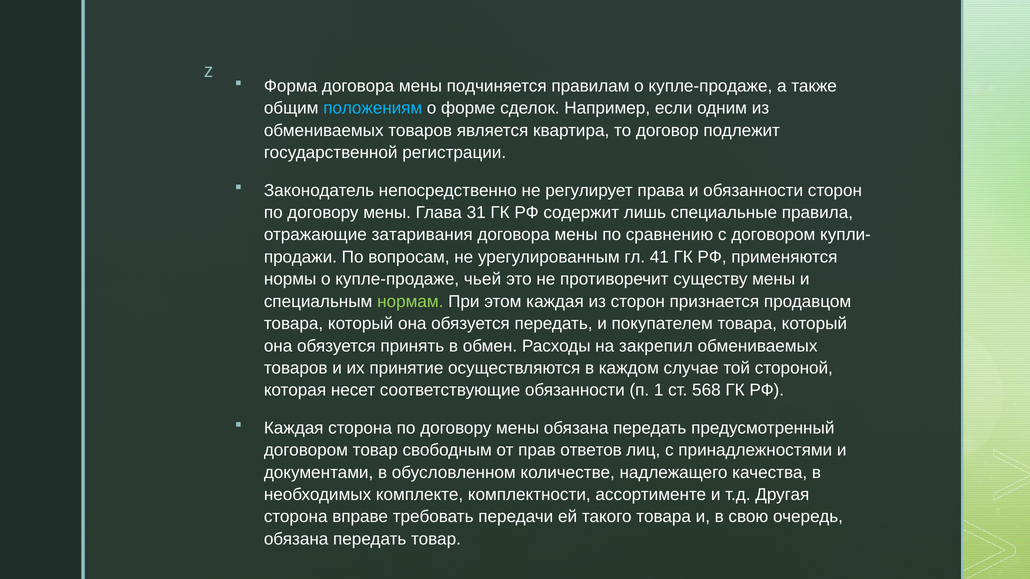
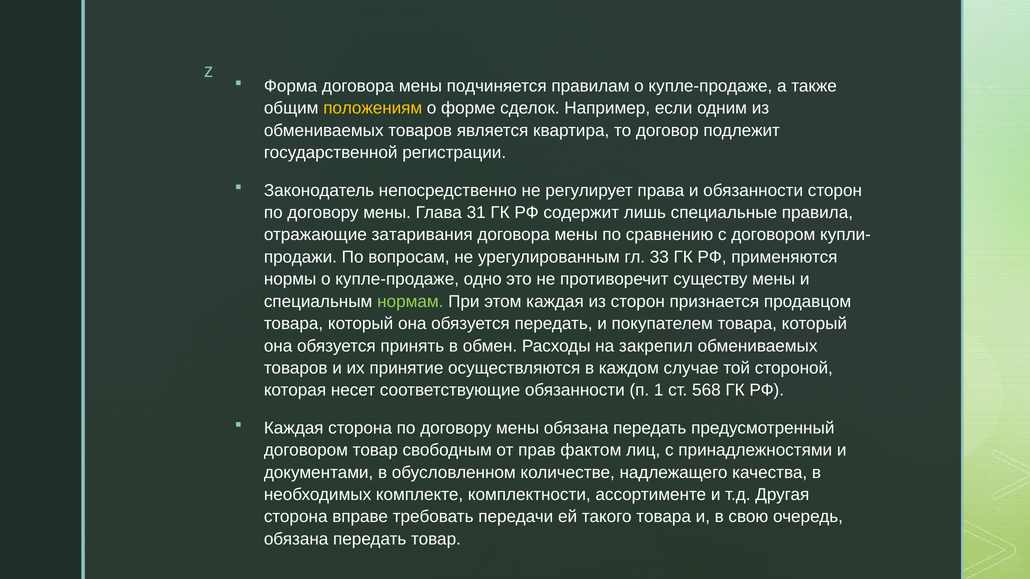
положениям colour: light blue -> yellow
41: 41 -> 33
чьей: чьей -> одно
ответов: ответов -> фактом
